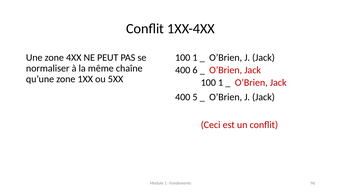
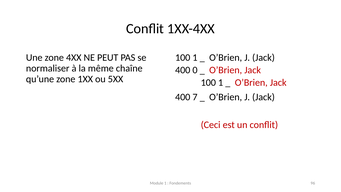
6: 6 -> 0
5: 5 -> 7
